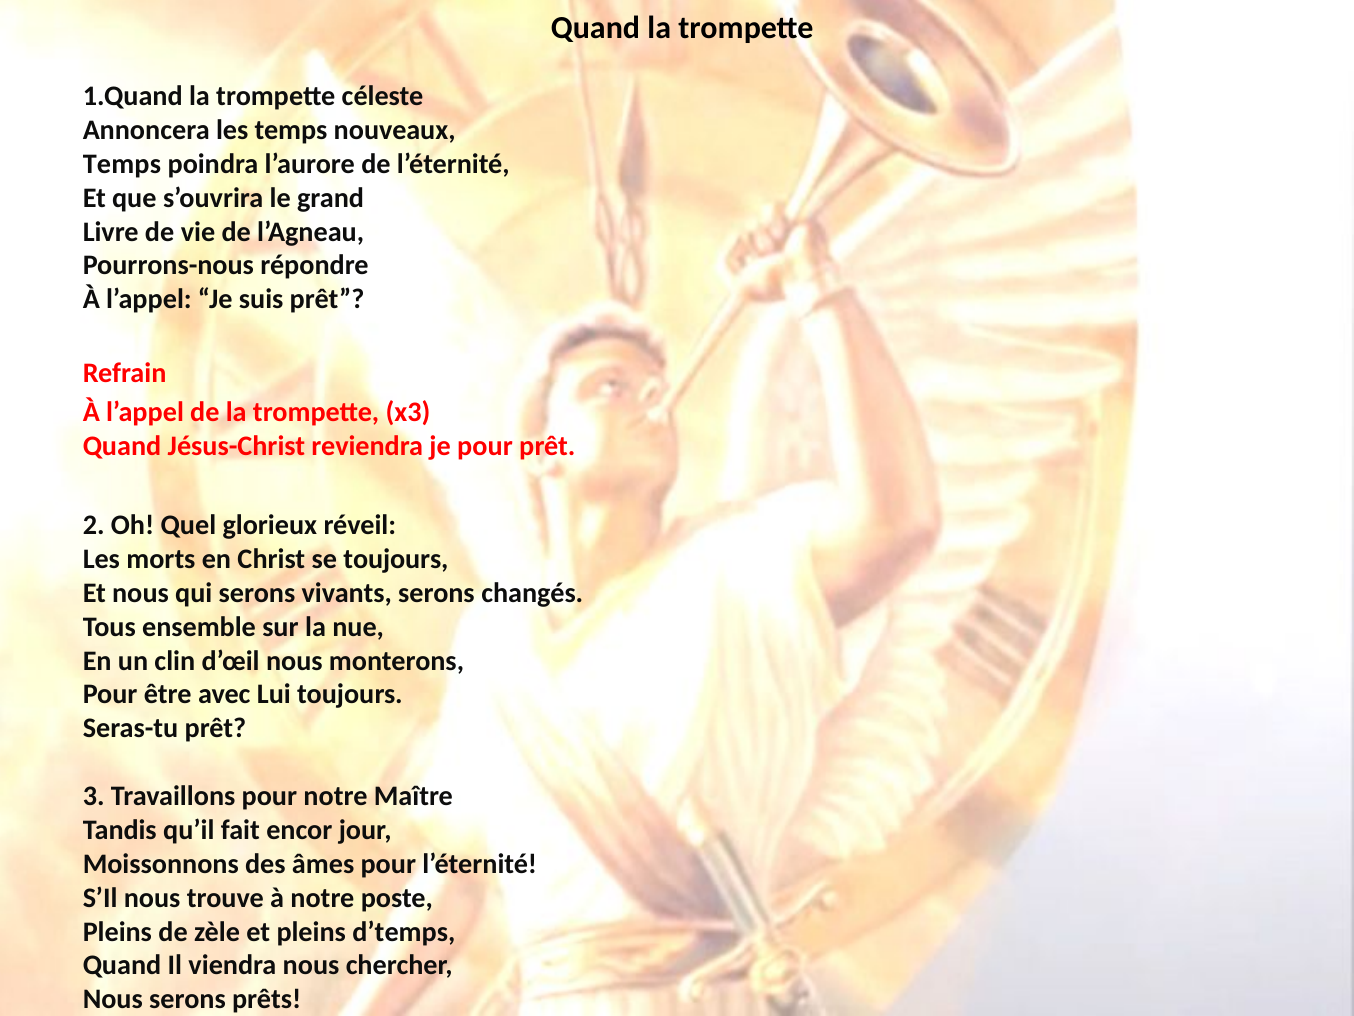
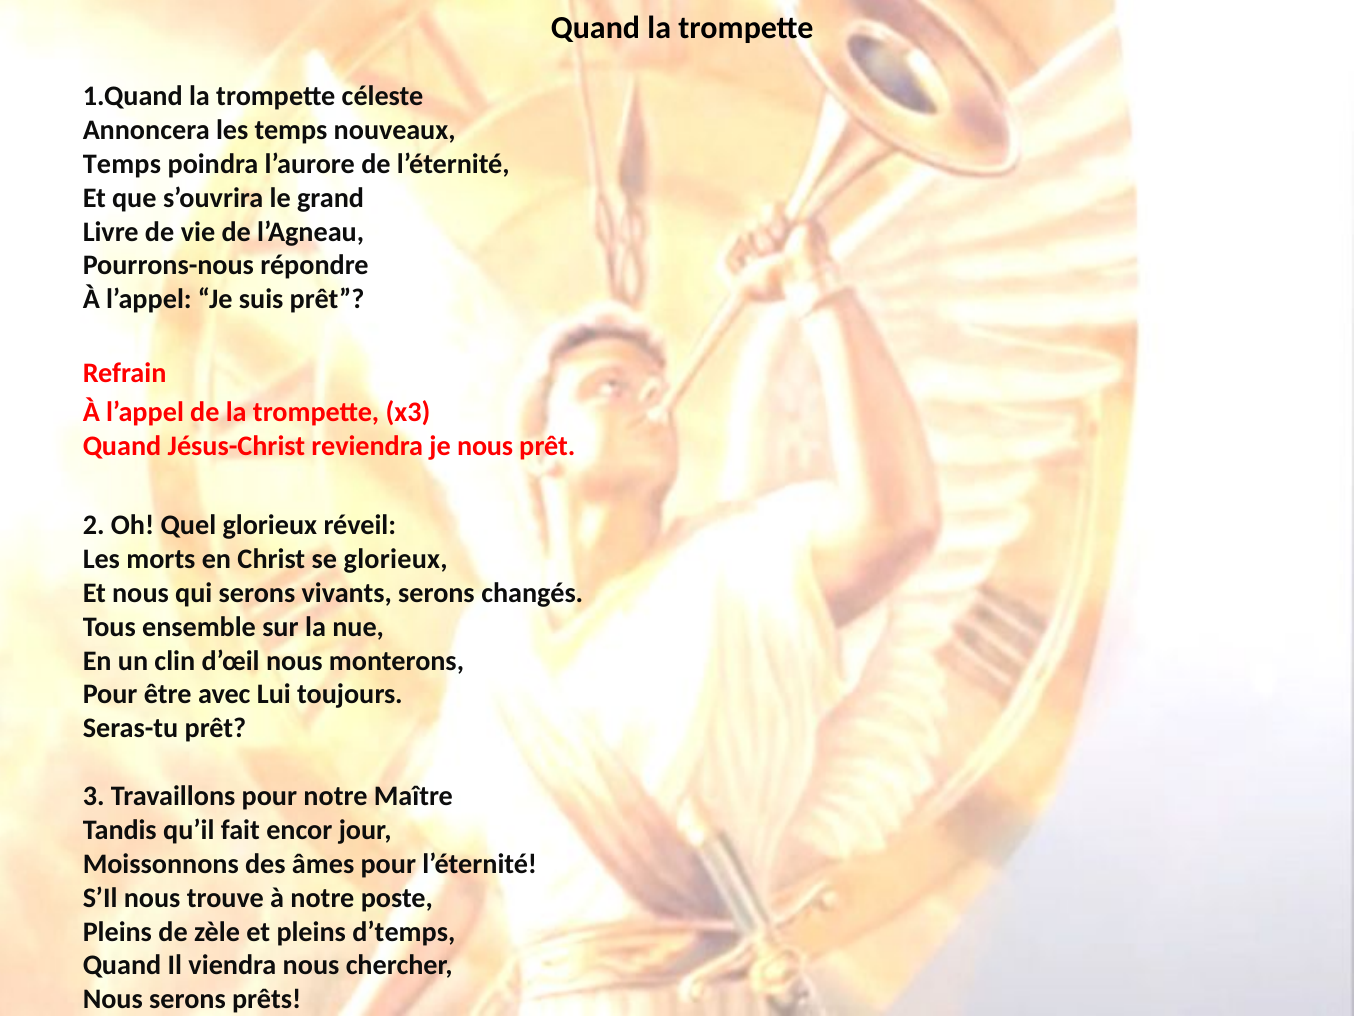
je pour: pour -> nous
se toujours: toujours -> glorieux
